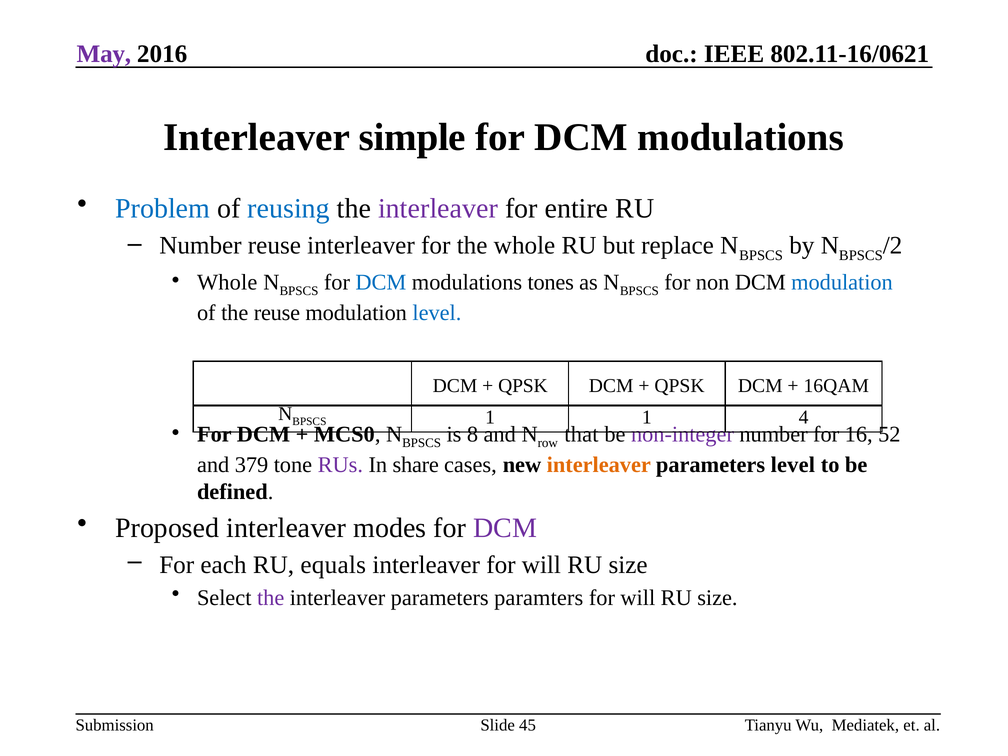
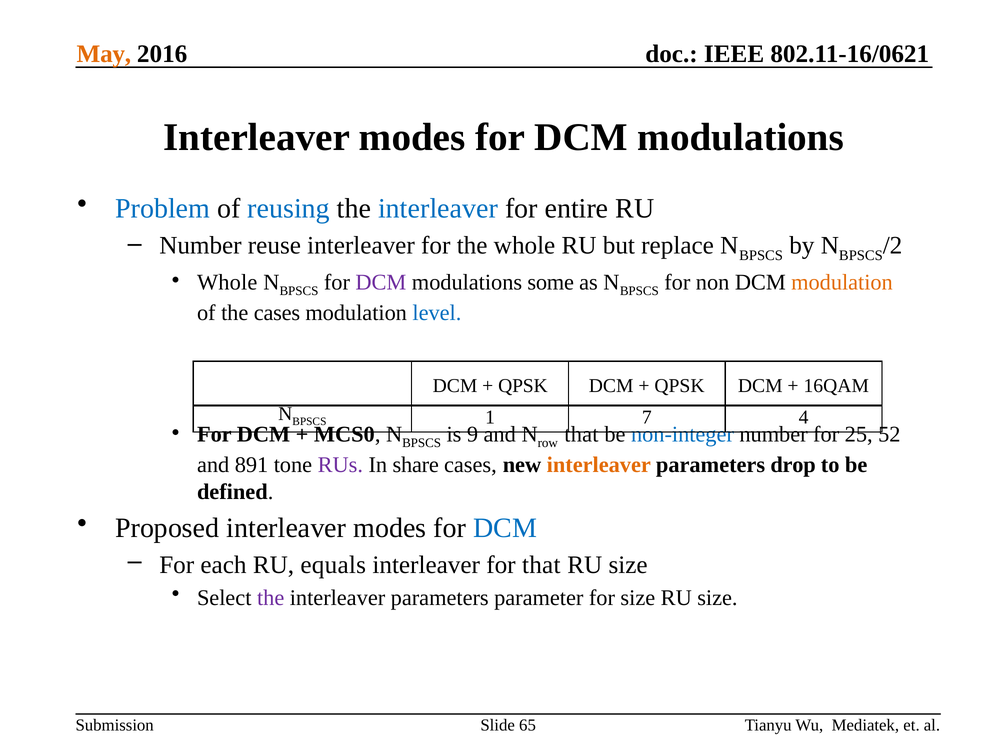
May colour: purple -> orange
simple at (412, 137): simple -> modes
interleaver at (438, 209) colour: purple -> blue
DCM at (381, 282) colour: blue -> purple
tones: tones -> some
modulation at (842, 282) colour: blue -> orange
the reuse: reuse -> cases
1 1: 1 -> 7
8: 8 -> 9
non-integer colour: purple -> blue
16: 16 -> 25
379: 379 -> 891
parameters level: level -> drop
DCM at (505, 528) colour: purple -> blue
interleaver for will: will -> that
paramters: paramters -> parameter
will at (638, 598): will -> size
45: 45 -> 65
